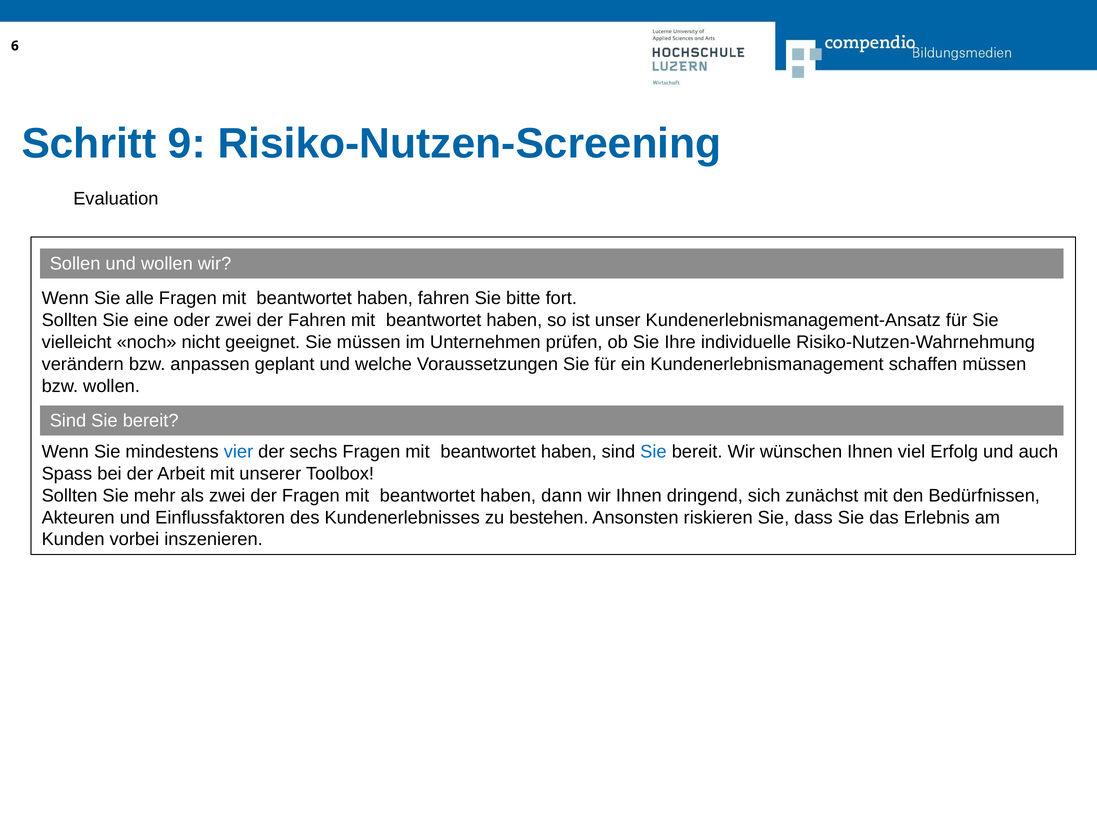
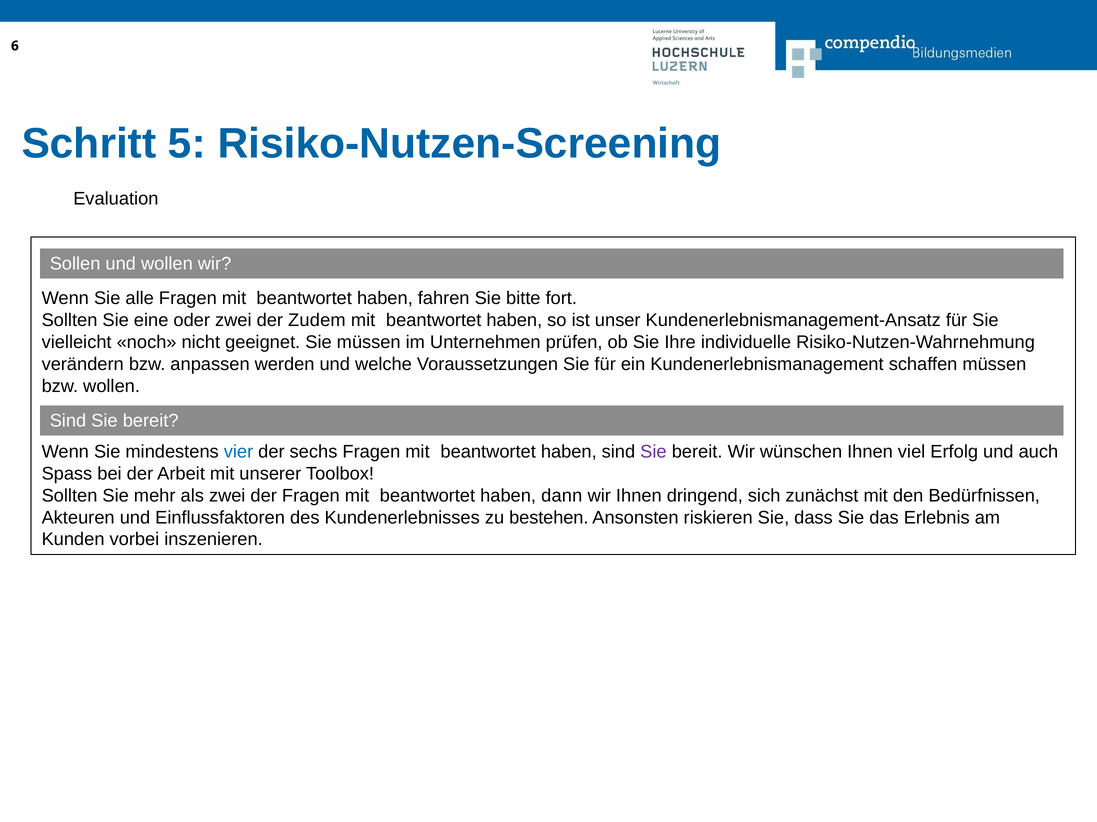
9: 9 -> 5
der Fahren: Fahren -> Zudem
geplant: geplant -> werden
Sie at (653, 452) colour: blue -> purple
